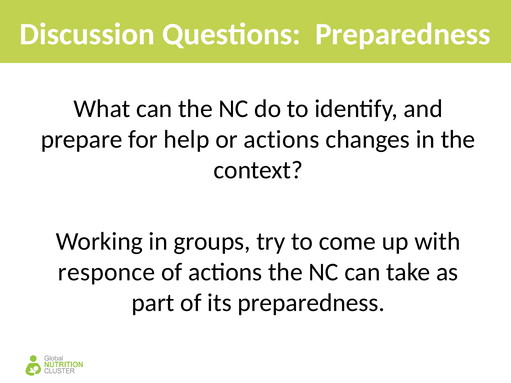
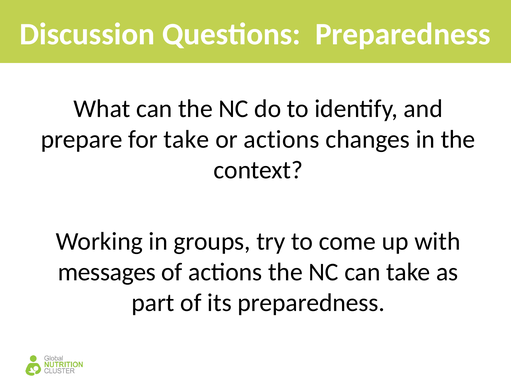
for help: help -> take
responce: responce -> messages
